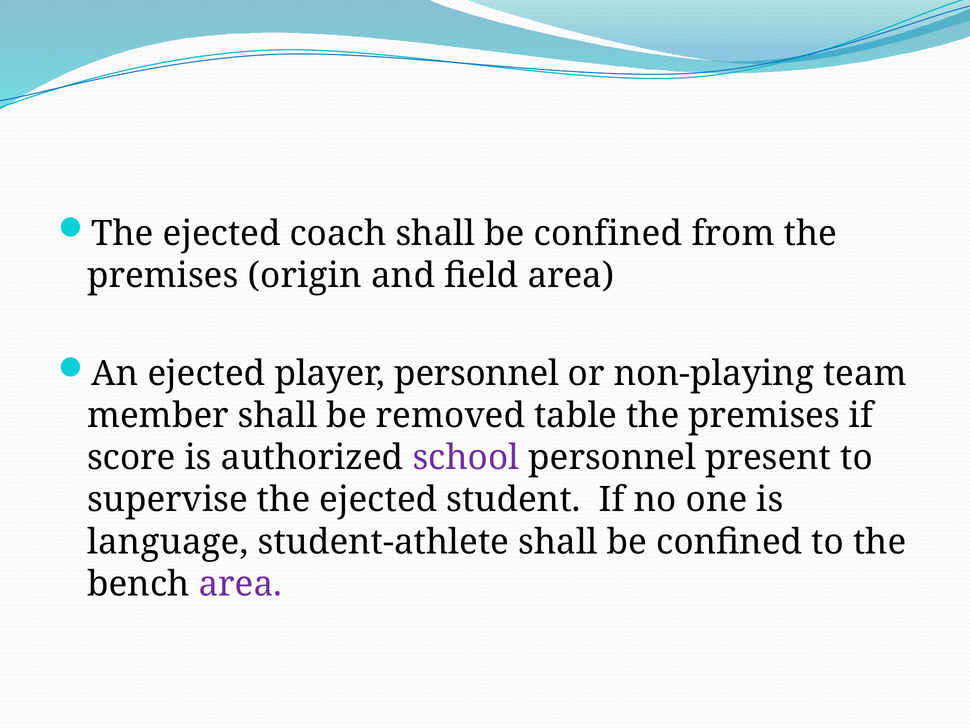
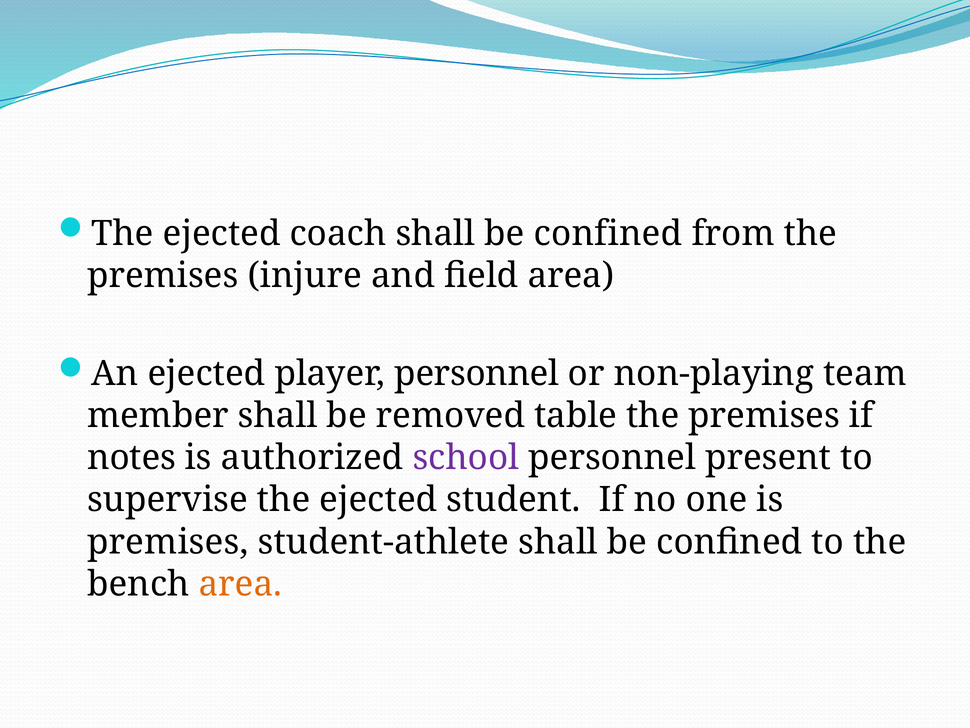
origin: origin -> injure
score: score -> notes
language at (168, 542): language -> premises
area at (240, 584) colour: purple -> orange
